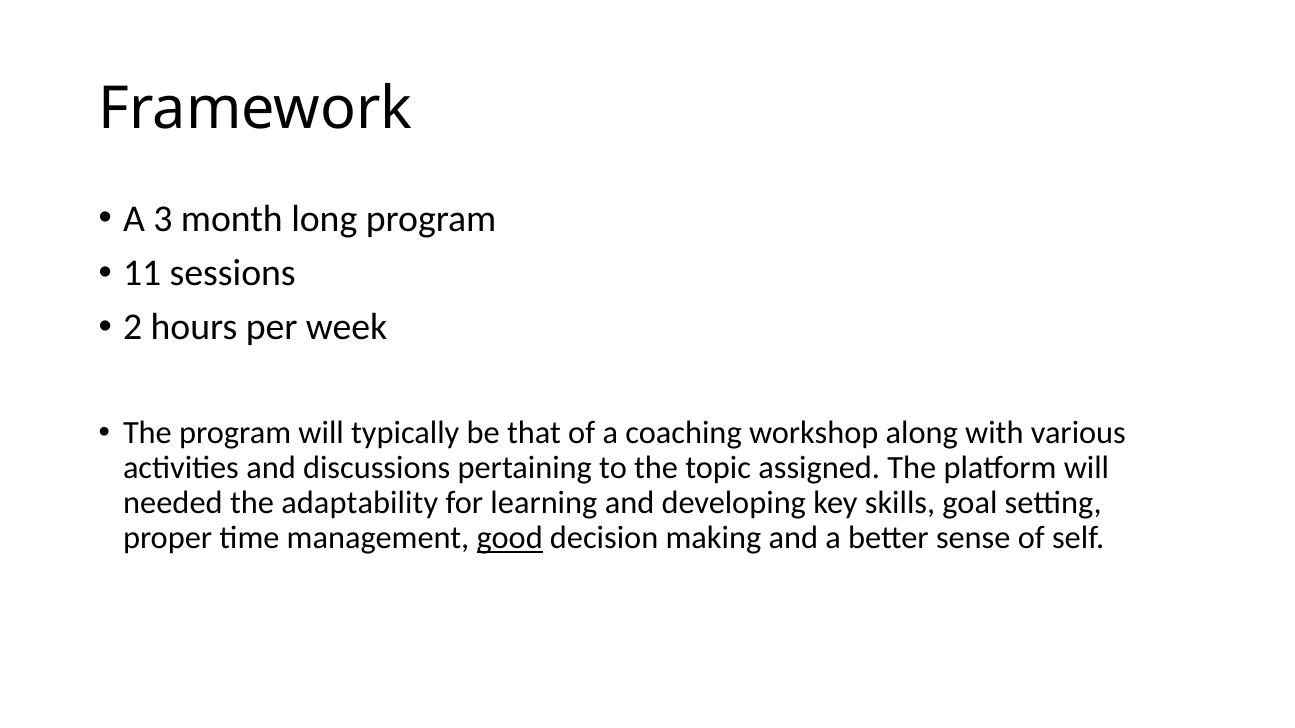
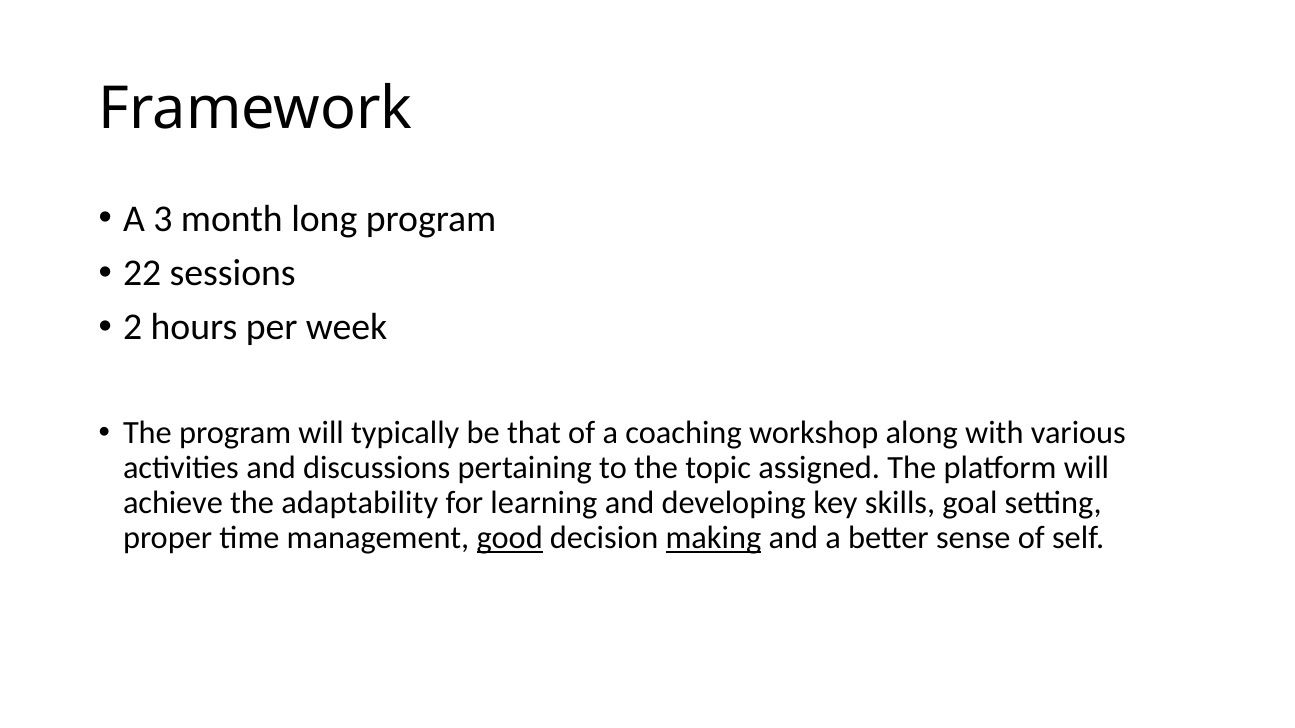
11: 11 -> 22
needed: needed -> achieve
making underline: none -> present
